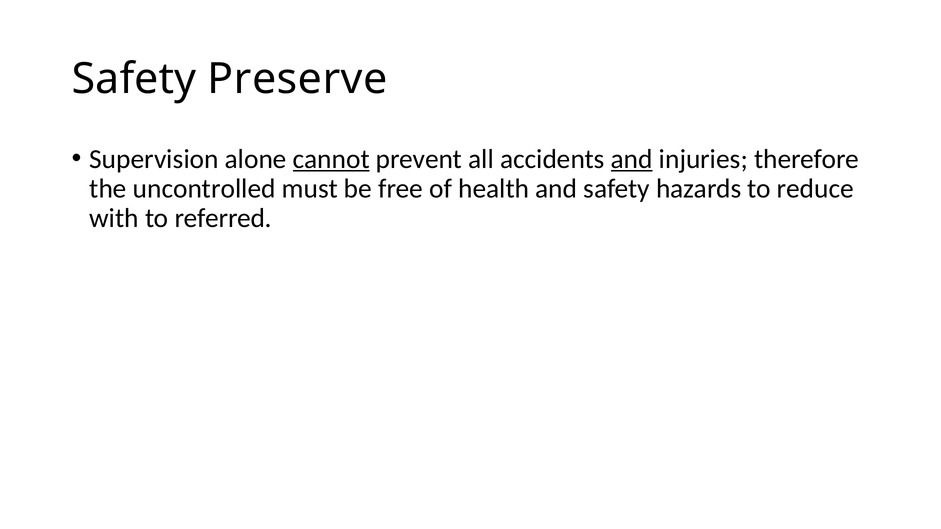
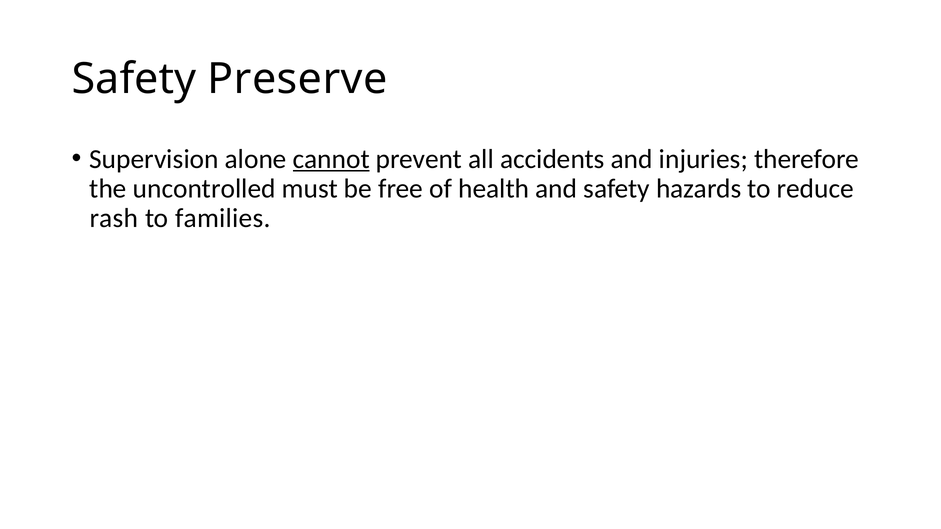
and at (632, 159) underline: present -> none
with: with -> rash
referred: referred -> families
